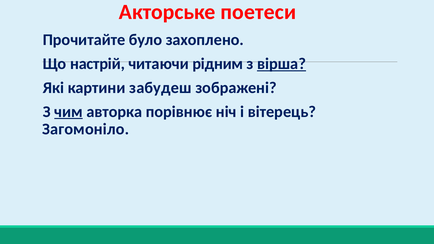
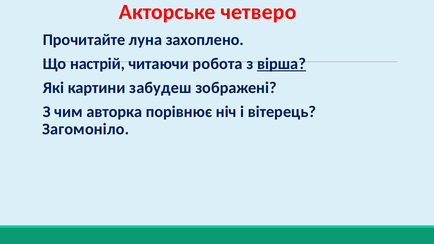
поетеси: поетеси -> четверо
було: було -> луна
рідним: рідним -> робота
чим underline: present -> none
